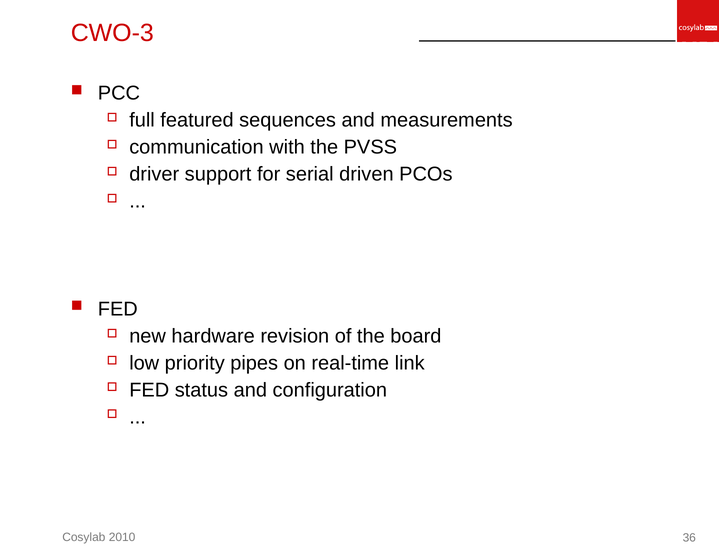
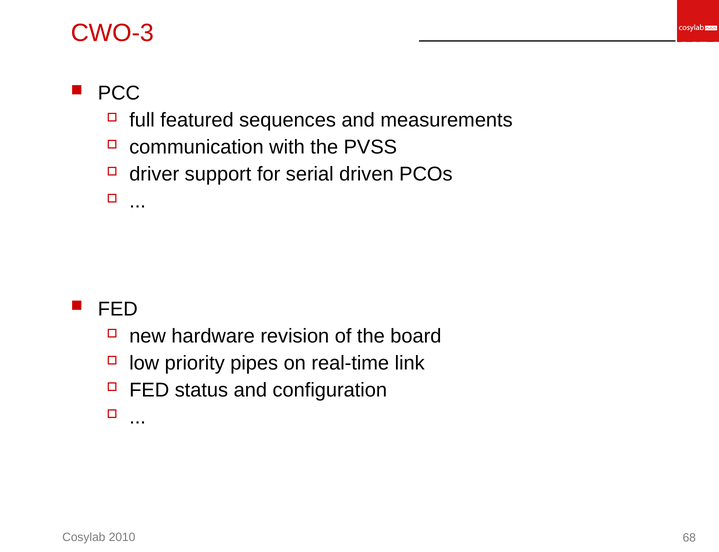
36: 36 -> 68
